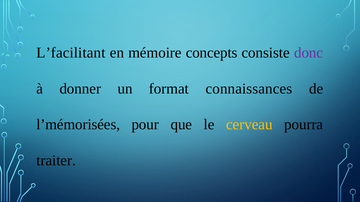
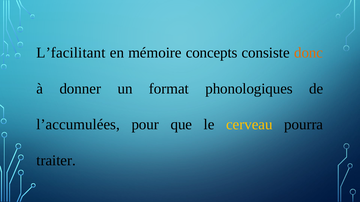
donc colour: purple -> orange
connaissances: connaissances -> phonologiques
l’mémorisées: l’mémorisées -> l’accumulées
